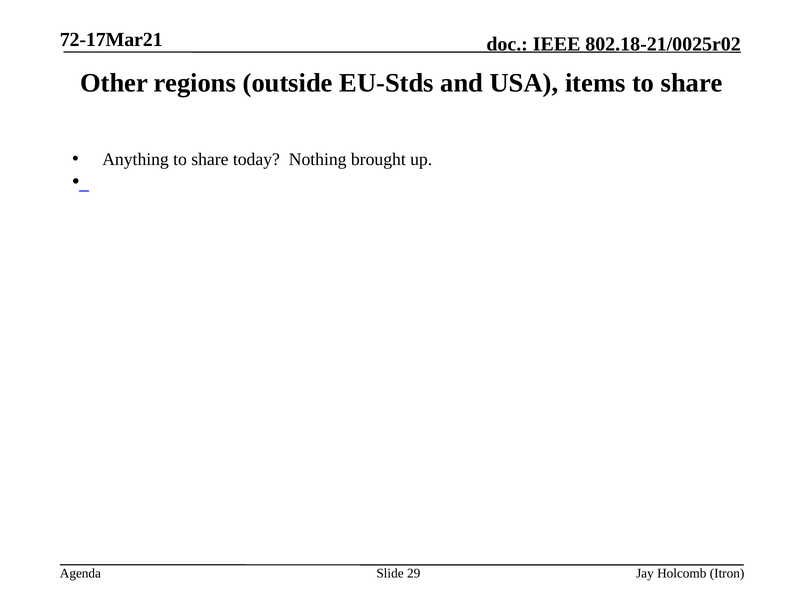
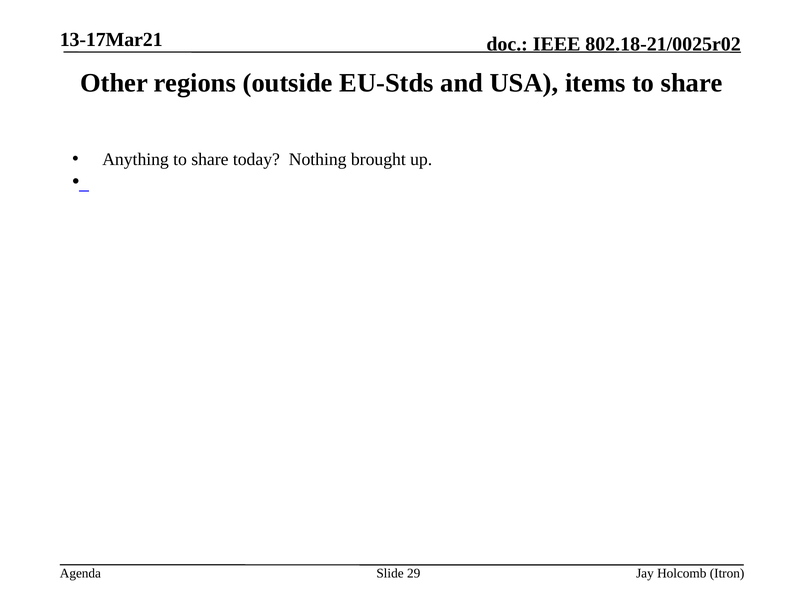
72-17Mar21: 72-17Mar21 -> 13-17Mar21
